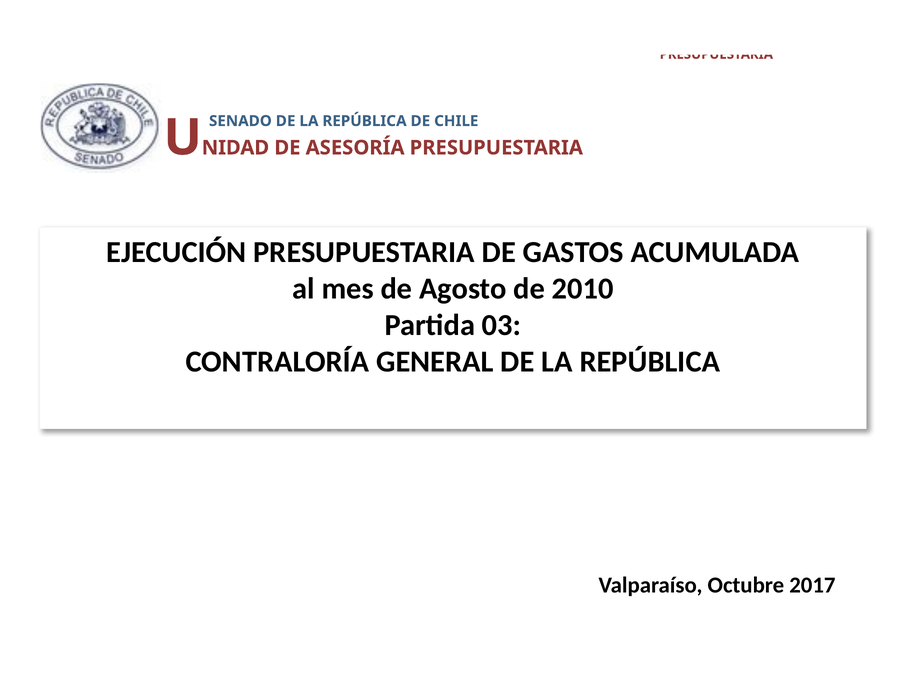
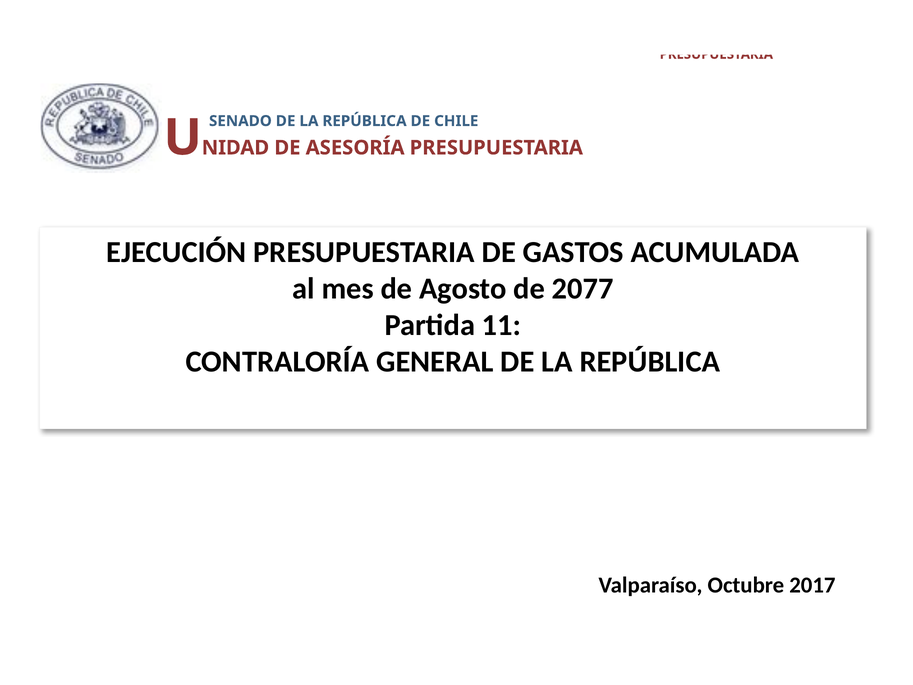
2010: 2010 -> 2077
03: 03 -> 11
